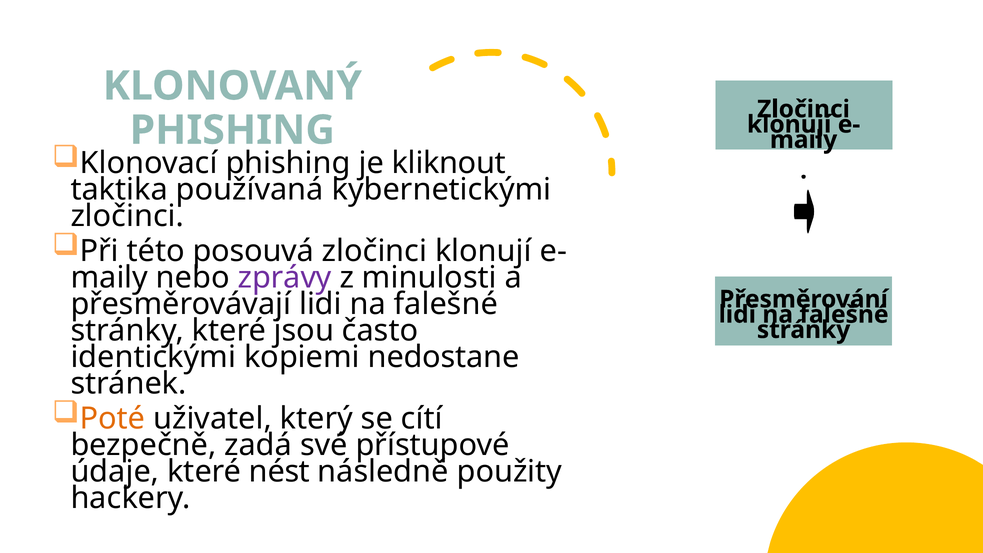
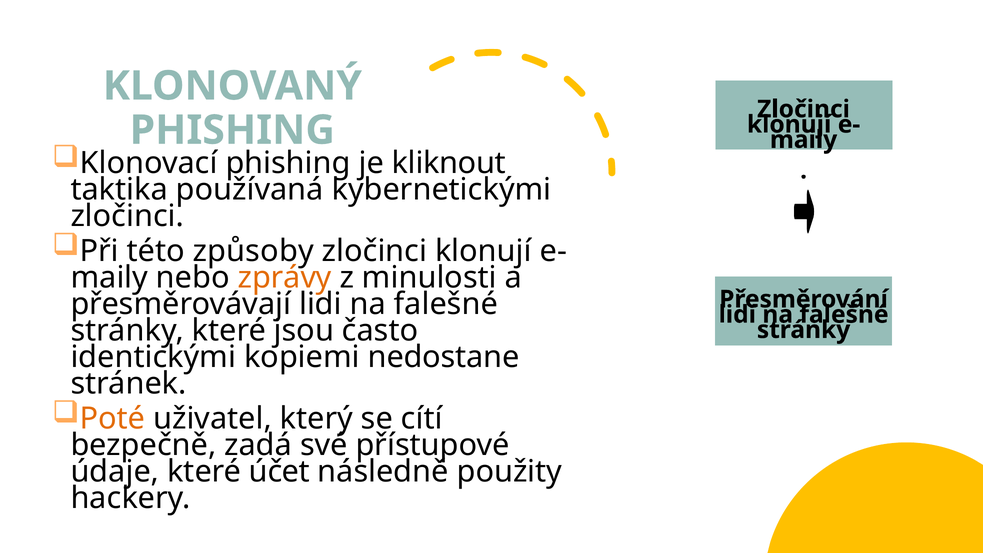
posouvá: posouvá -> způsoby
zprávy colour: purple -> orange
nést: nést -> účet
